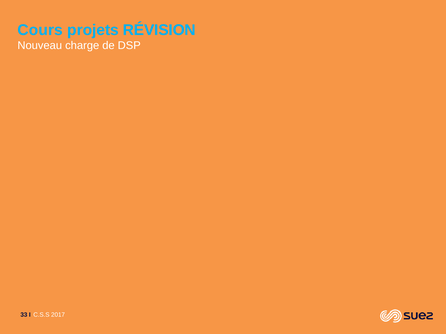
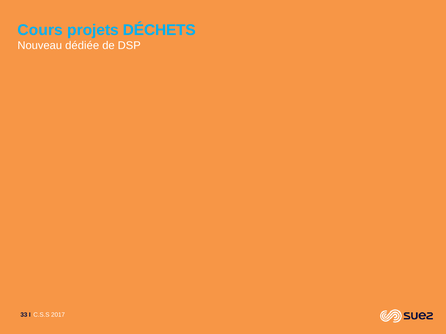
RÉVISION: RÉVISION -> DÉCHETS
charge: charge -> dédiée
